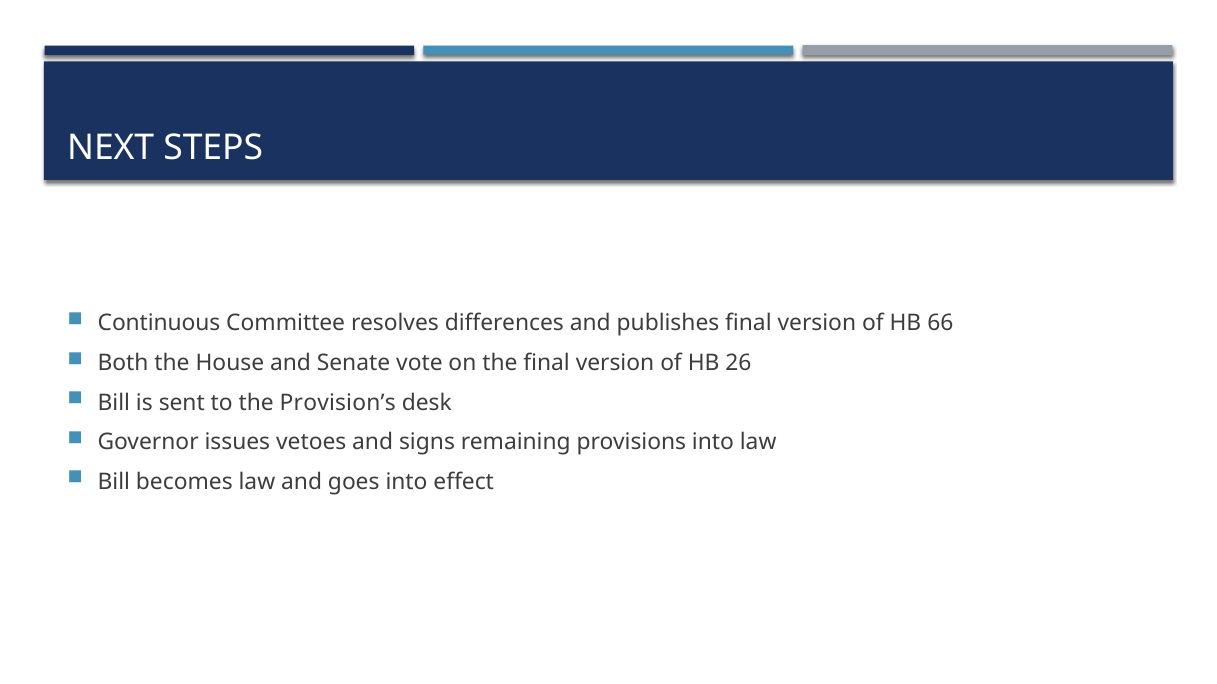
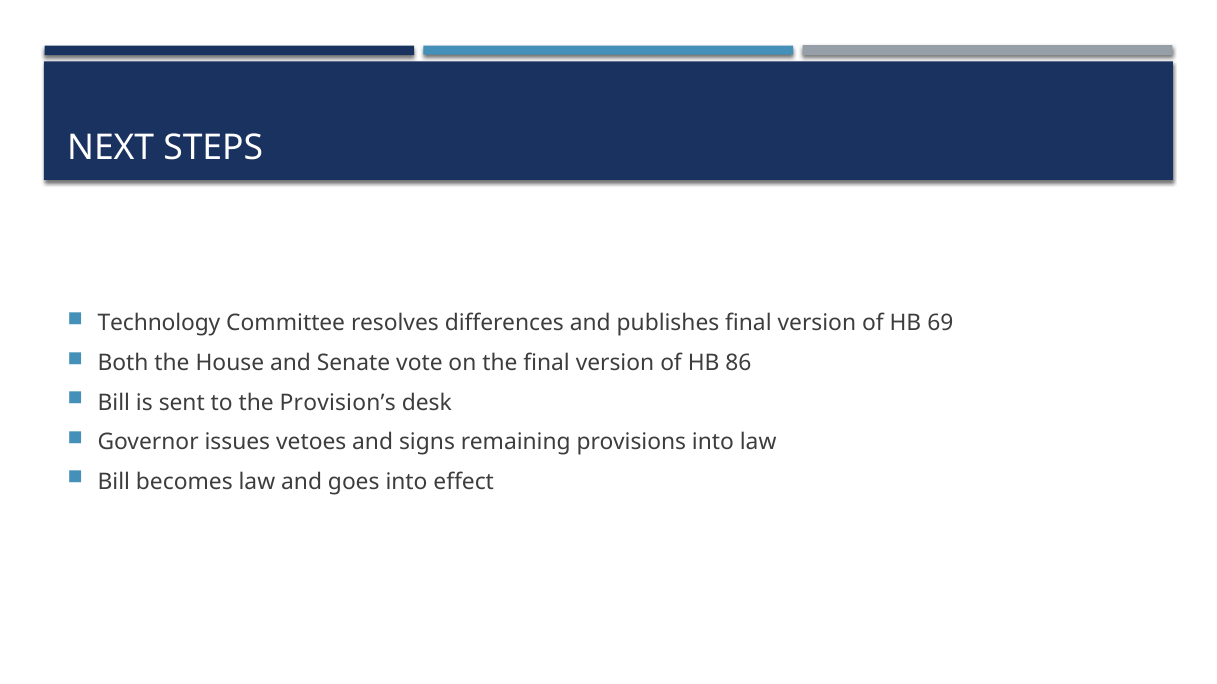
Continuous: Continuous -> Technology
66: 66 -> 69
26: 26 -> 86
